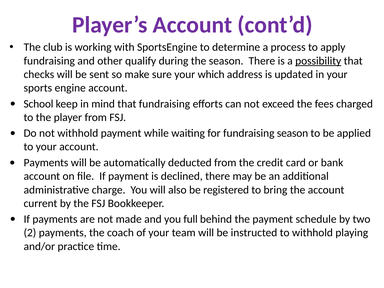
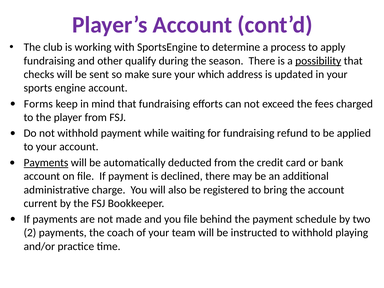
School: School -> Forms
fundraising season: season -> refund
Payments at (46, 163) underline: none -> present
you full: full -> file
